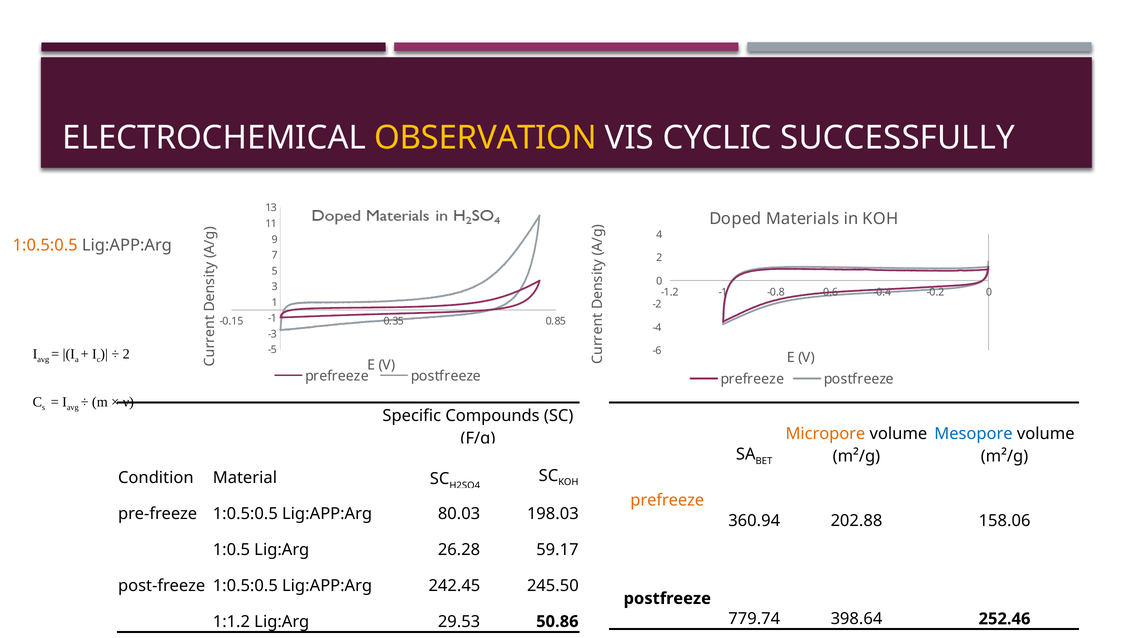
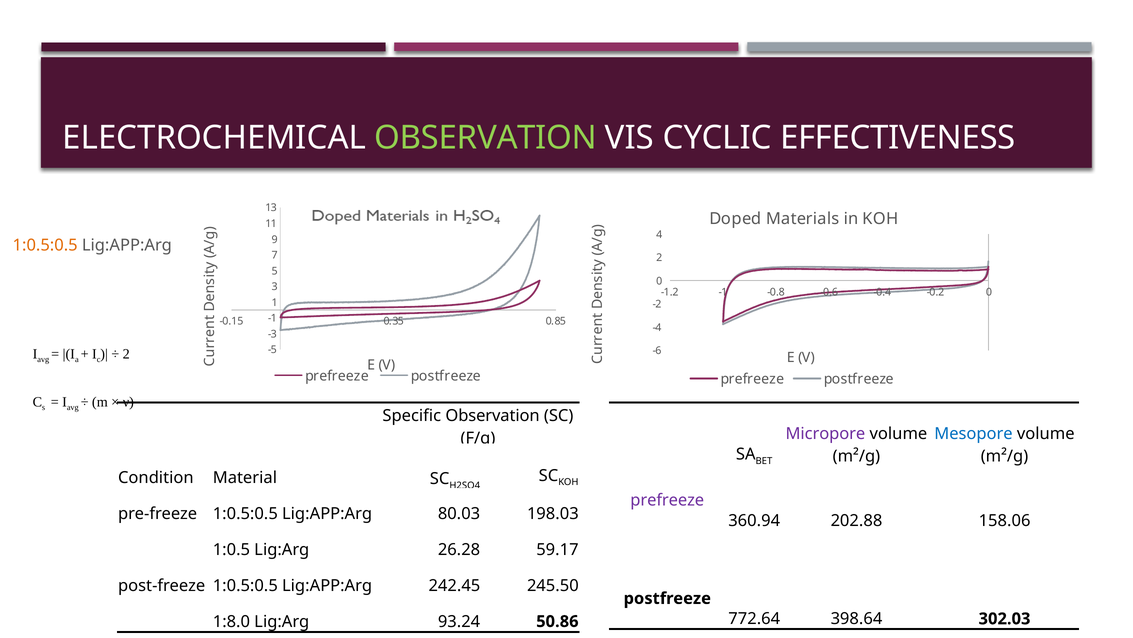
OBSERVATION at (486, 138) colour: yellow -> light green
SUCCESSFULLY: SUCCESSFULLY -> EFFECTIVENESS
Specific Compounds: Compounds -> Observation
Micropore colour: orange -> purple
prefreeze at (667, 500) colour: orange -> purple
779.74: 779.74 -> 772.64
252.46: 252.46 -> 302.03
1:1.2: 1:1.2 -> 1:8.0
29.53: 29.53 -> 93.24
